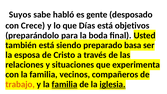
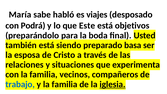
Suyos: Suyos -> María
gente: gente -> viajes
Crece: Crece -> Podrá
Días: Días -> Este
trabajo colour: orange -> blue
familia at (65, 84) underline: present -> none
